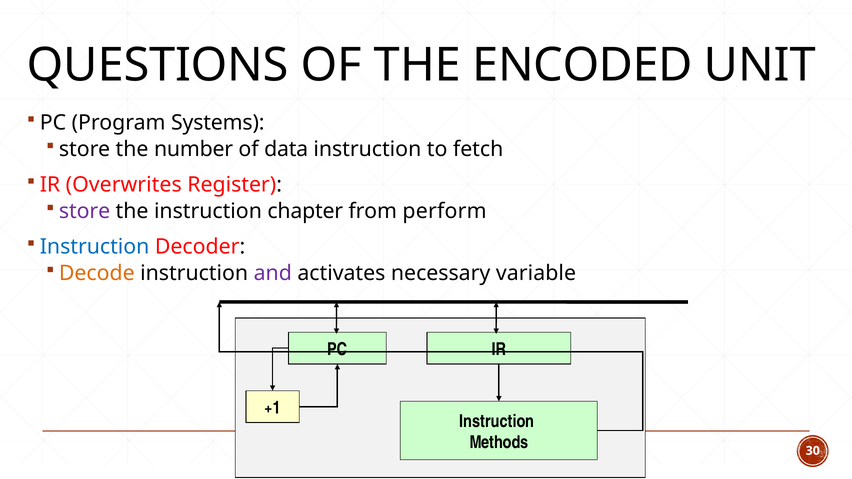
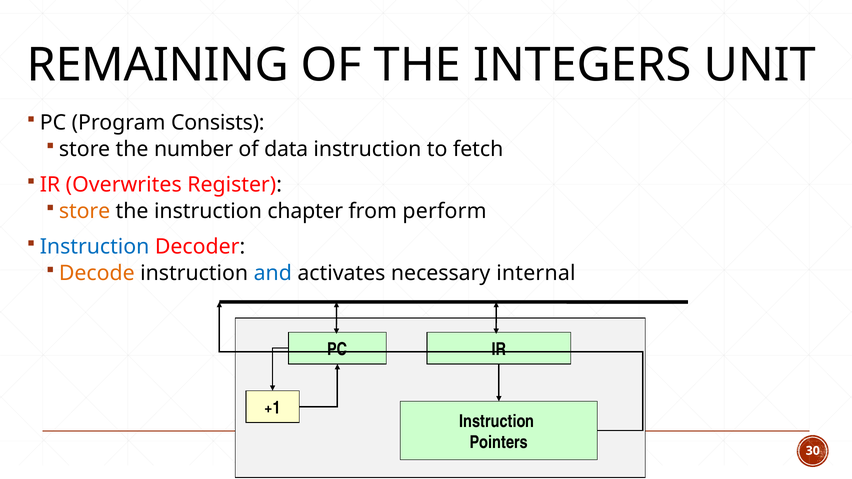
QUESTIONS: QUESTIONS -> REMAINING
ENCODED: ENCODED -> INTEGERS
Systems: Systems -> Consists
store at (85, 211) colour: purple -> orange
and colour: purple -> blue
variable: variable -> internal
Methods: Methods -> Pointers
